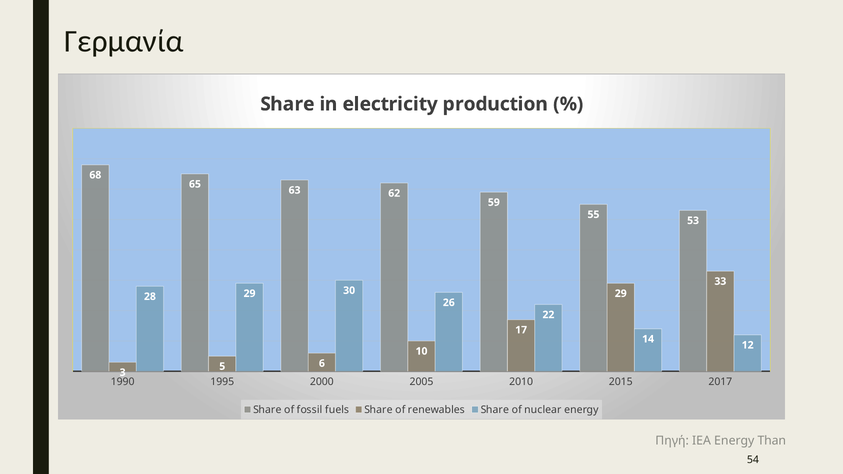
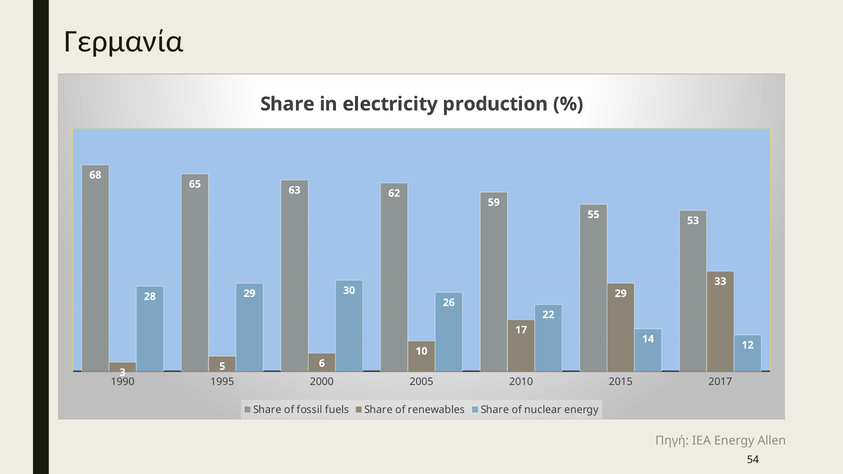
Than: Than -> Allen
